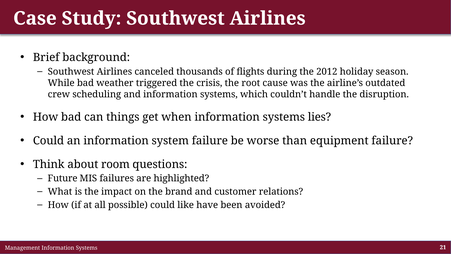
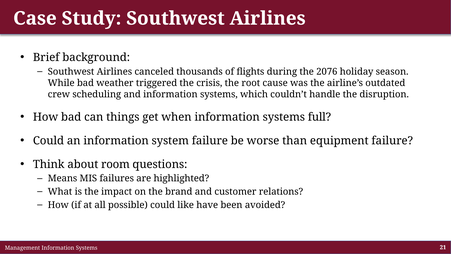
2012: 2012 -> 2076
lies: lies -> full
Future: Future -> Means
